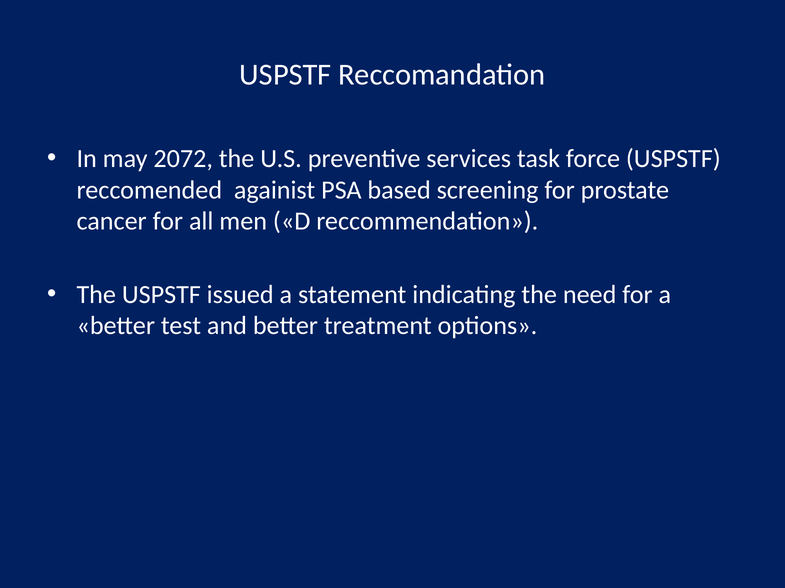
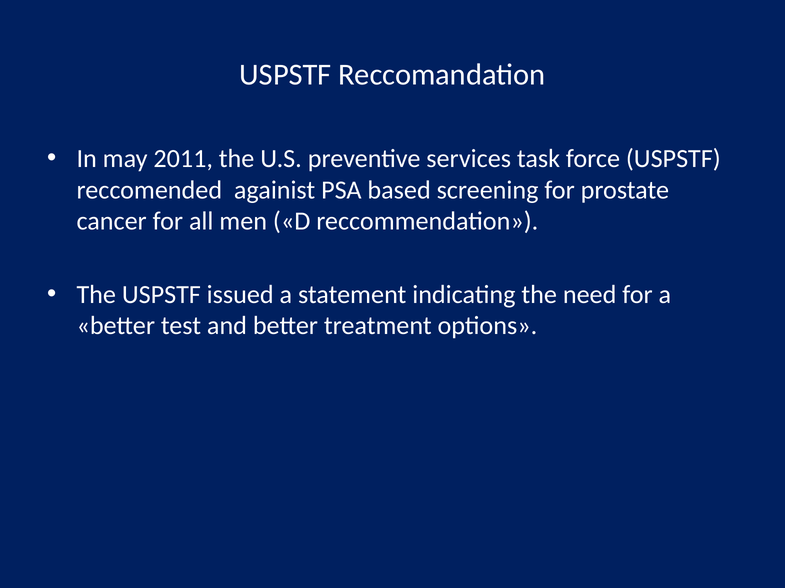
2072: 2072 -> 2011
